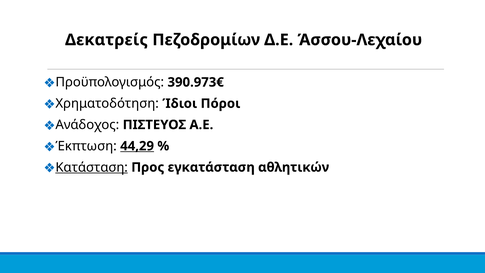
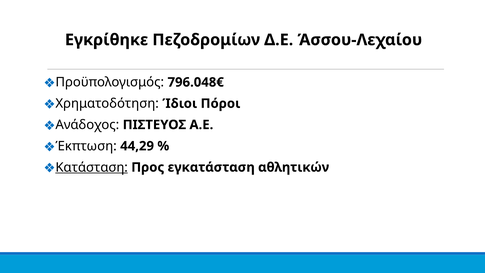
Δεκατρείς: Δεκατρείς -> Εγκρίθηκε
390.973€: 390.973€ -> 796.048€
44,29 underline: present -> none
